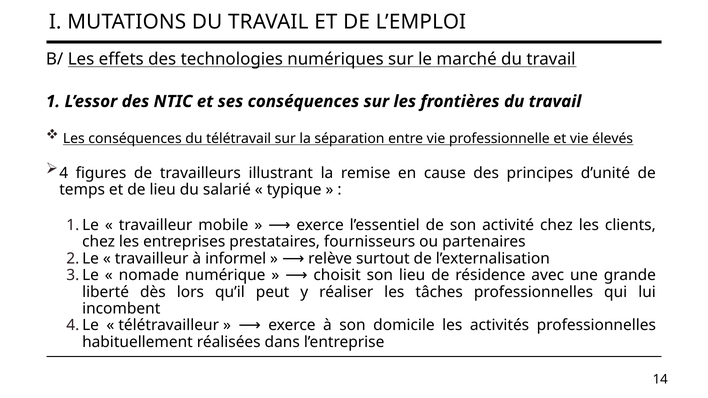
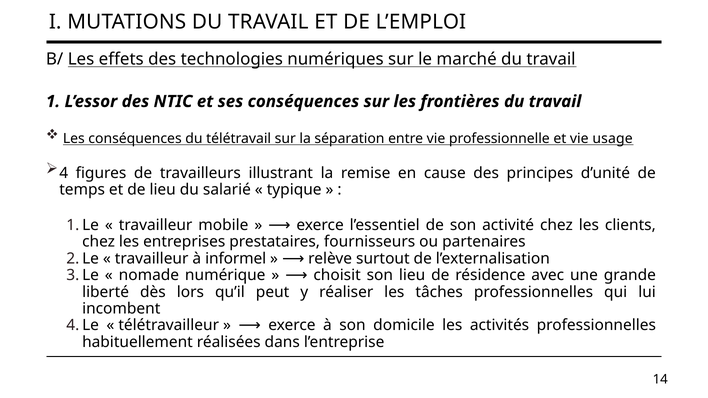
élevés: élevés -> usage
